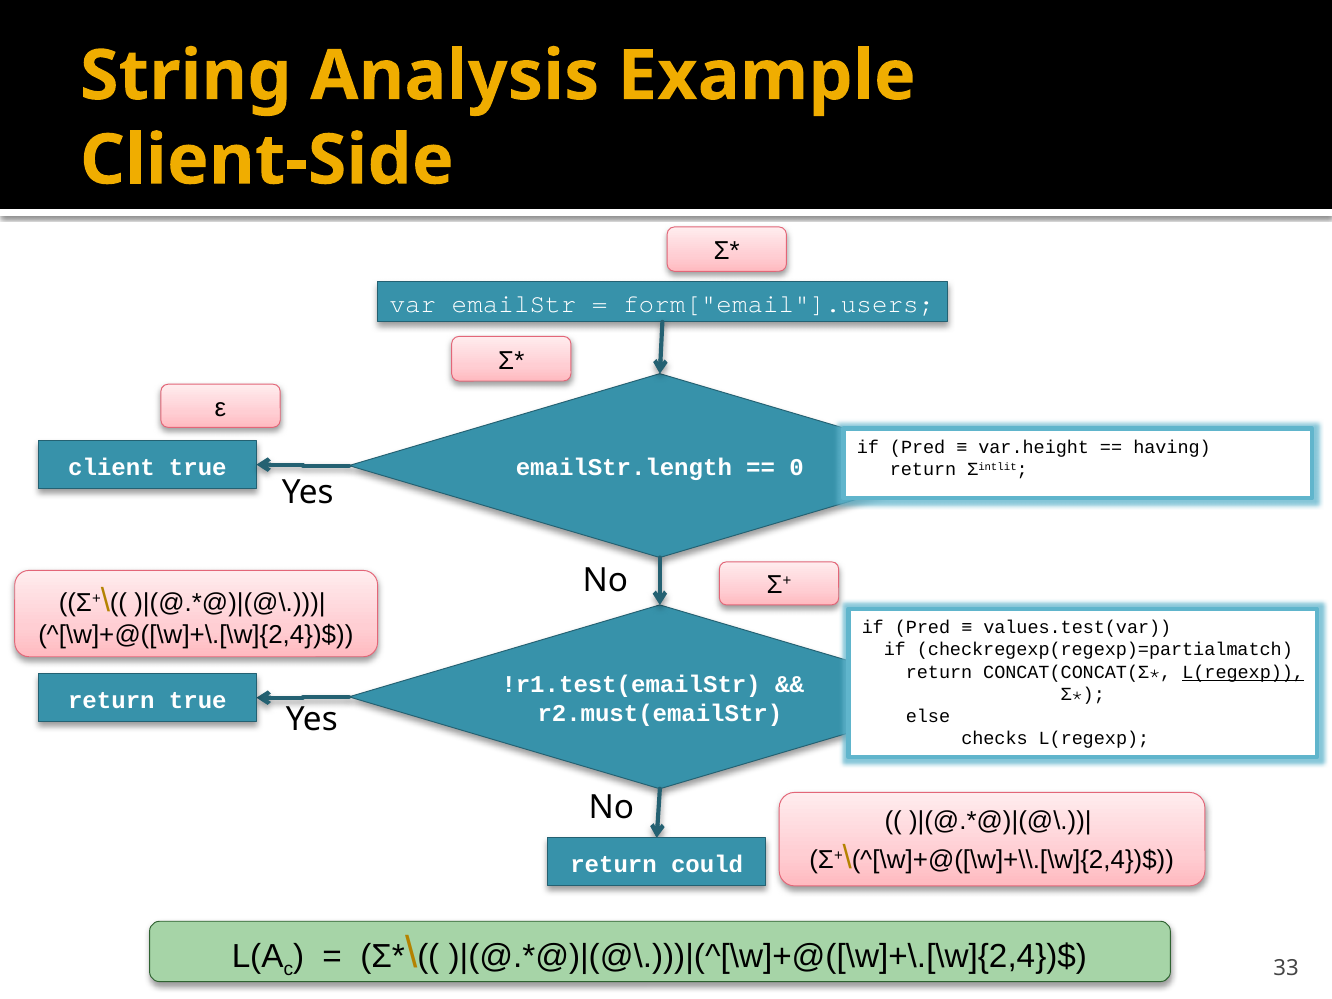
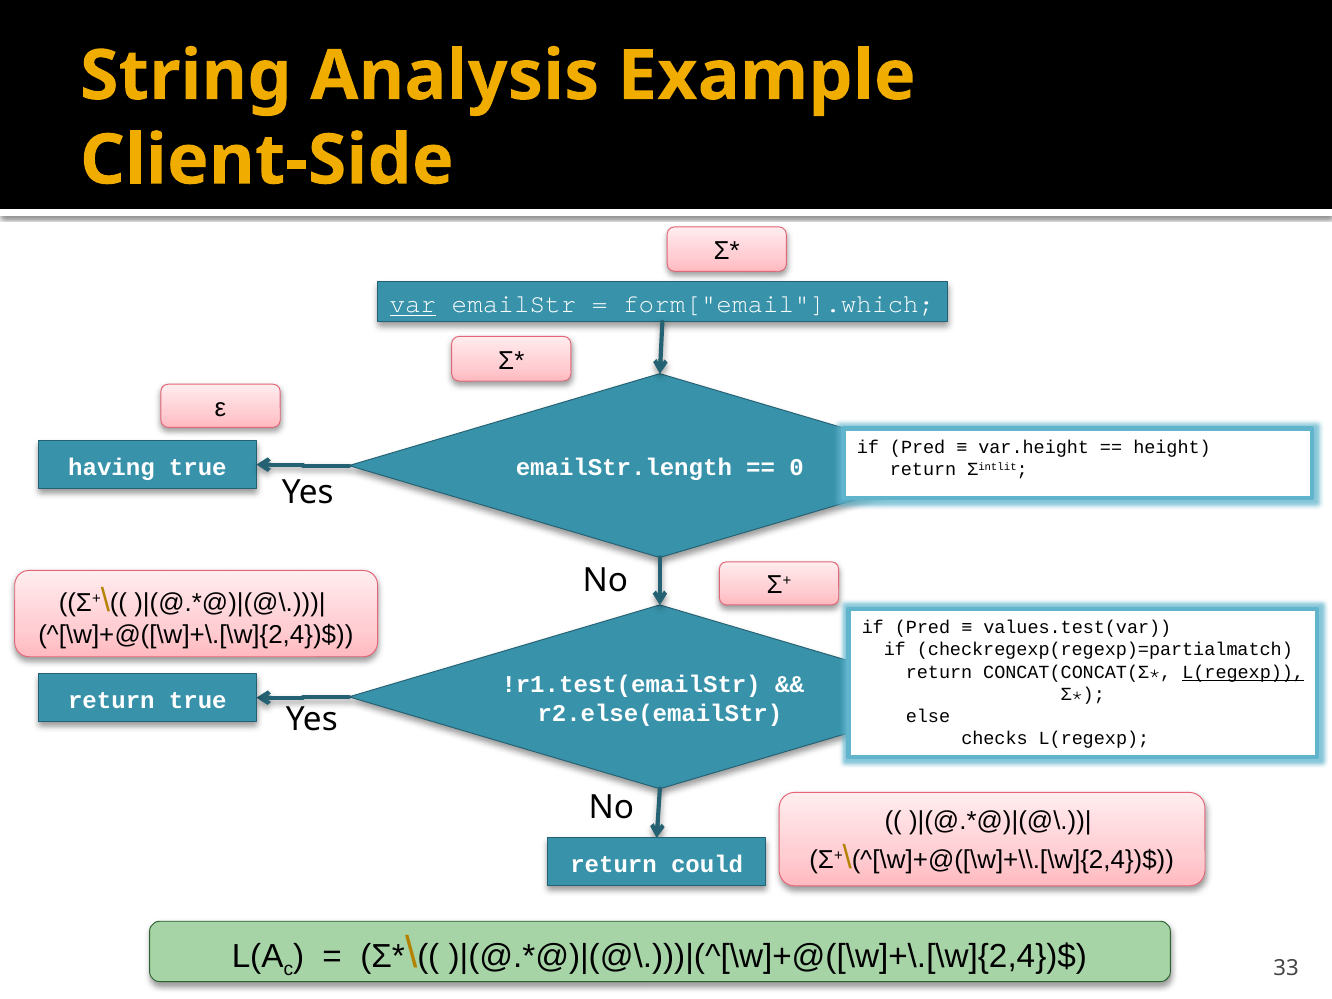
var underline: none -> present
form["email"].users: form["email"].users -> form["email"].which
having: having -> height
client: client -> having
r2.must(emailStr: r2.must(emailStr -> r2.else(emailStr
